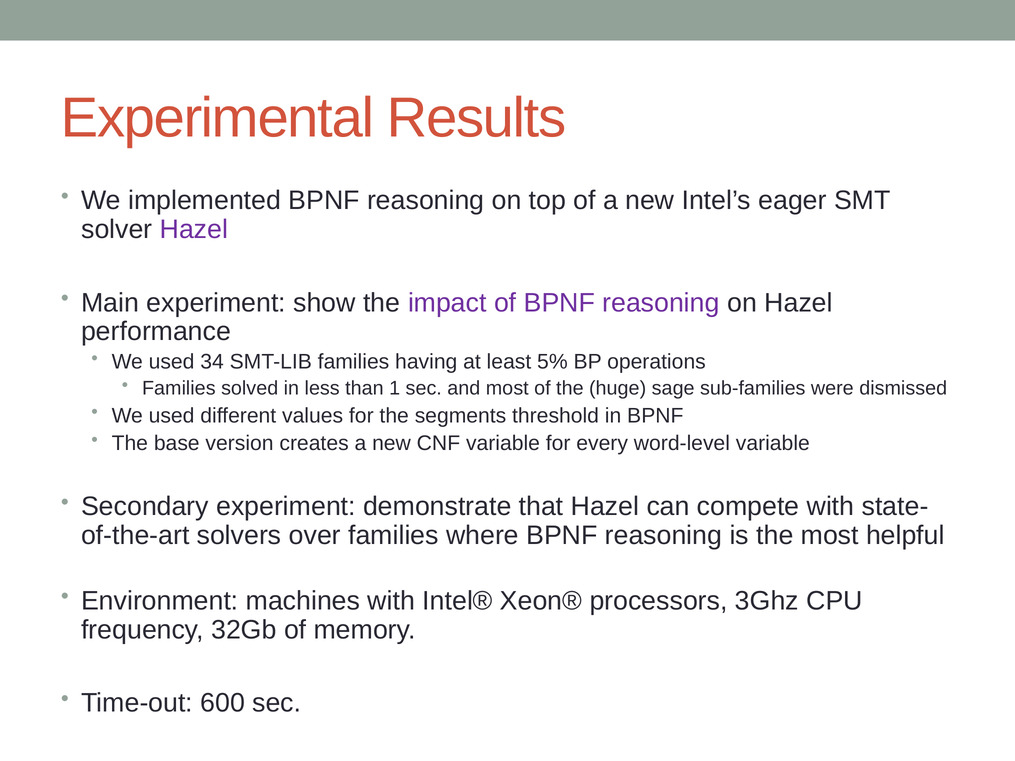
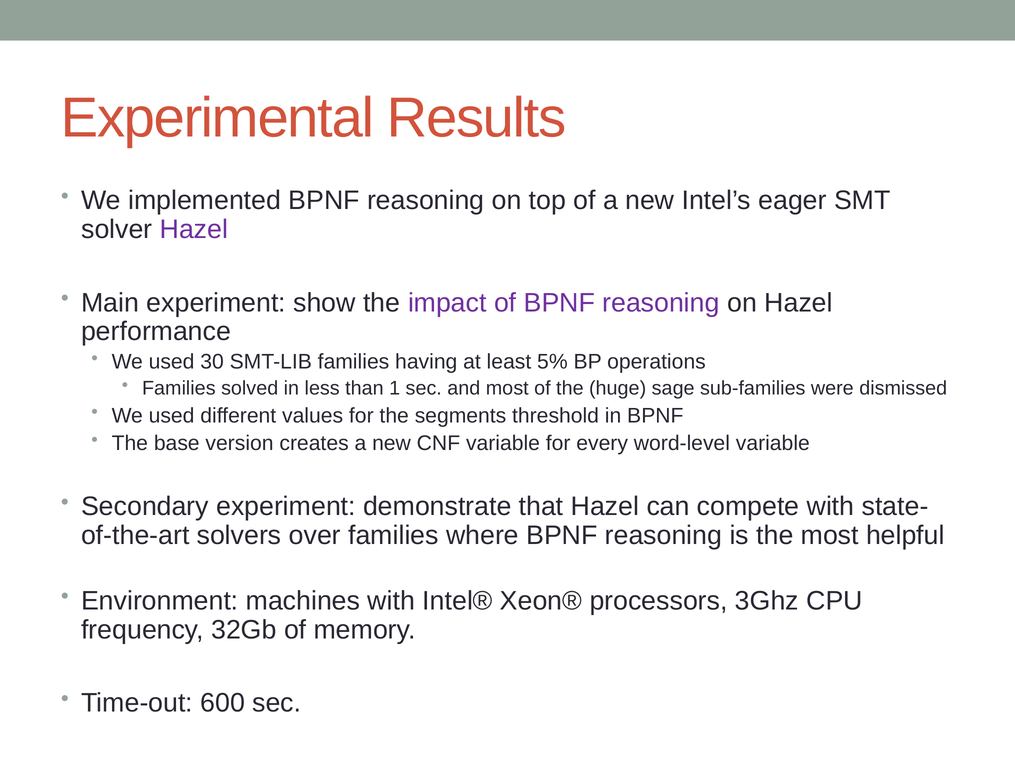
34: 34 -> 30
